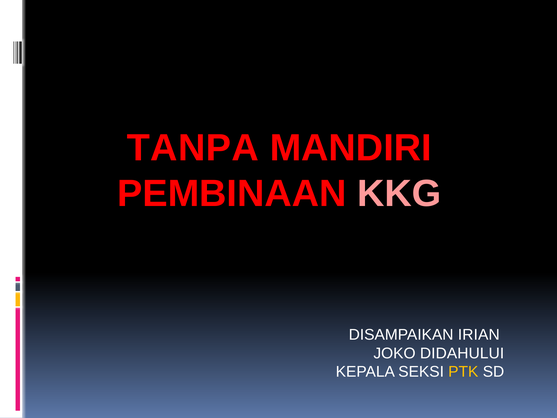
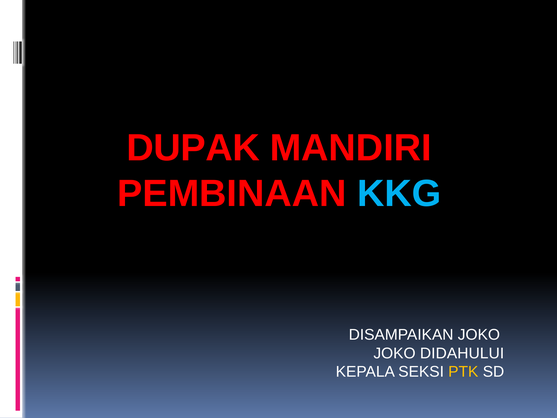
TANPA: TANPA -> DUPAK
KKG colour: pink -> light blue
DISAMPAIKAN IRIAN: IRIAN -> JOKO
